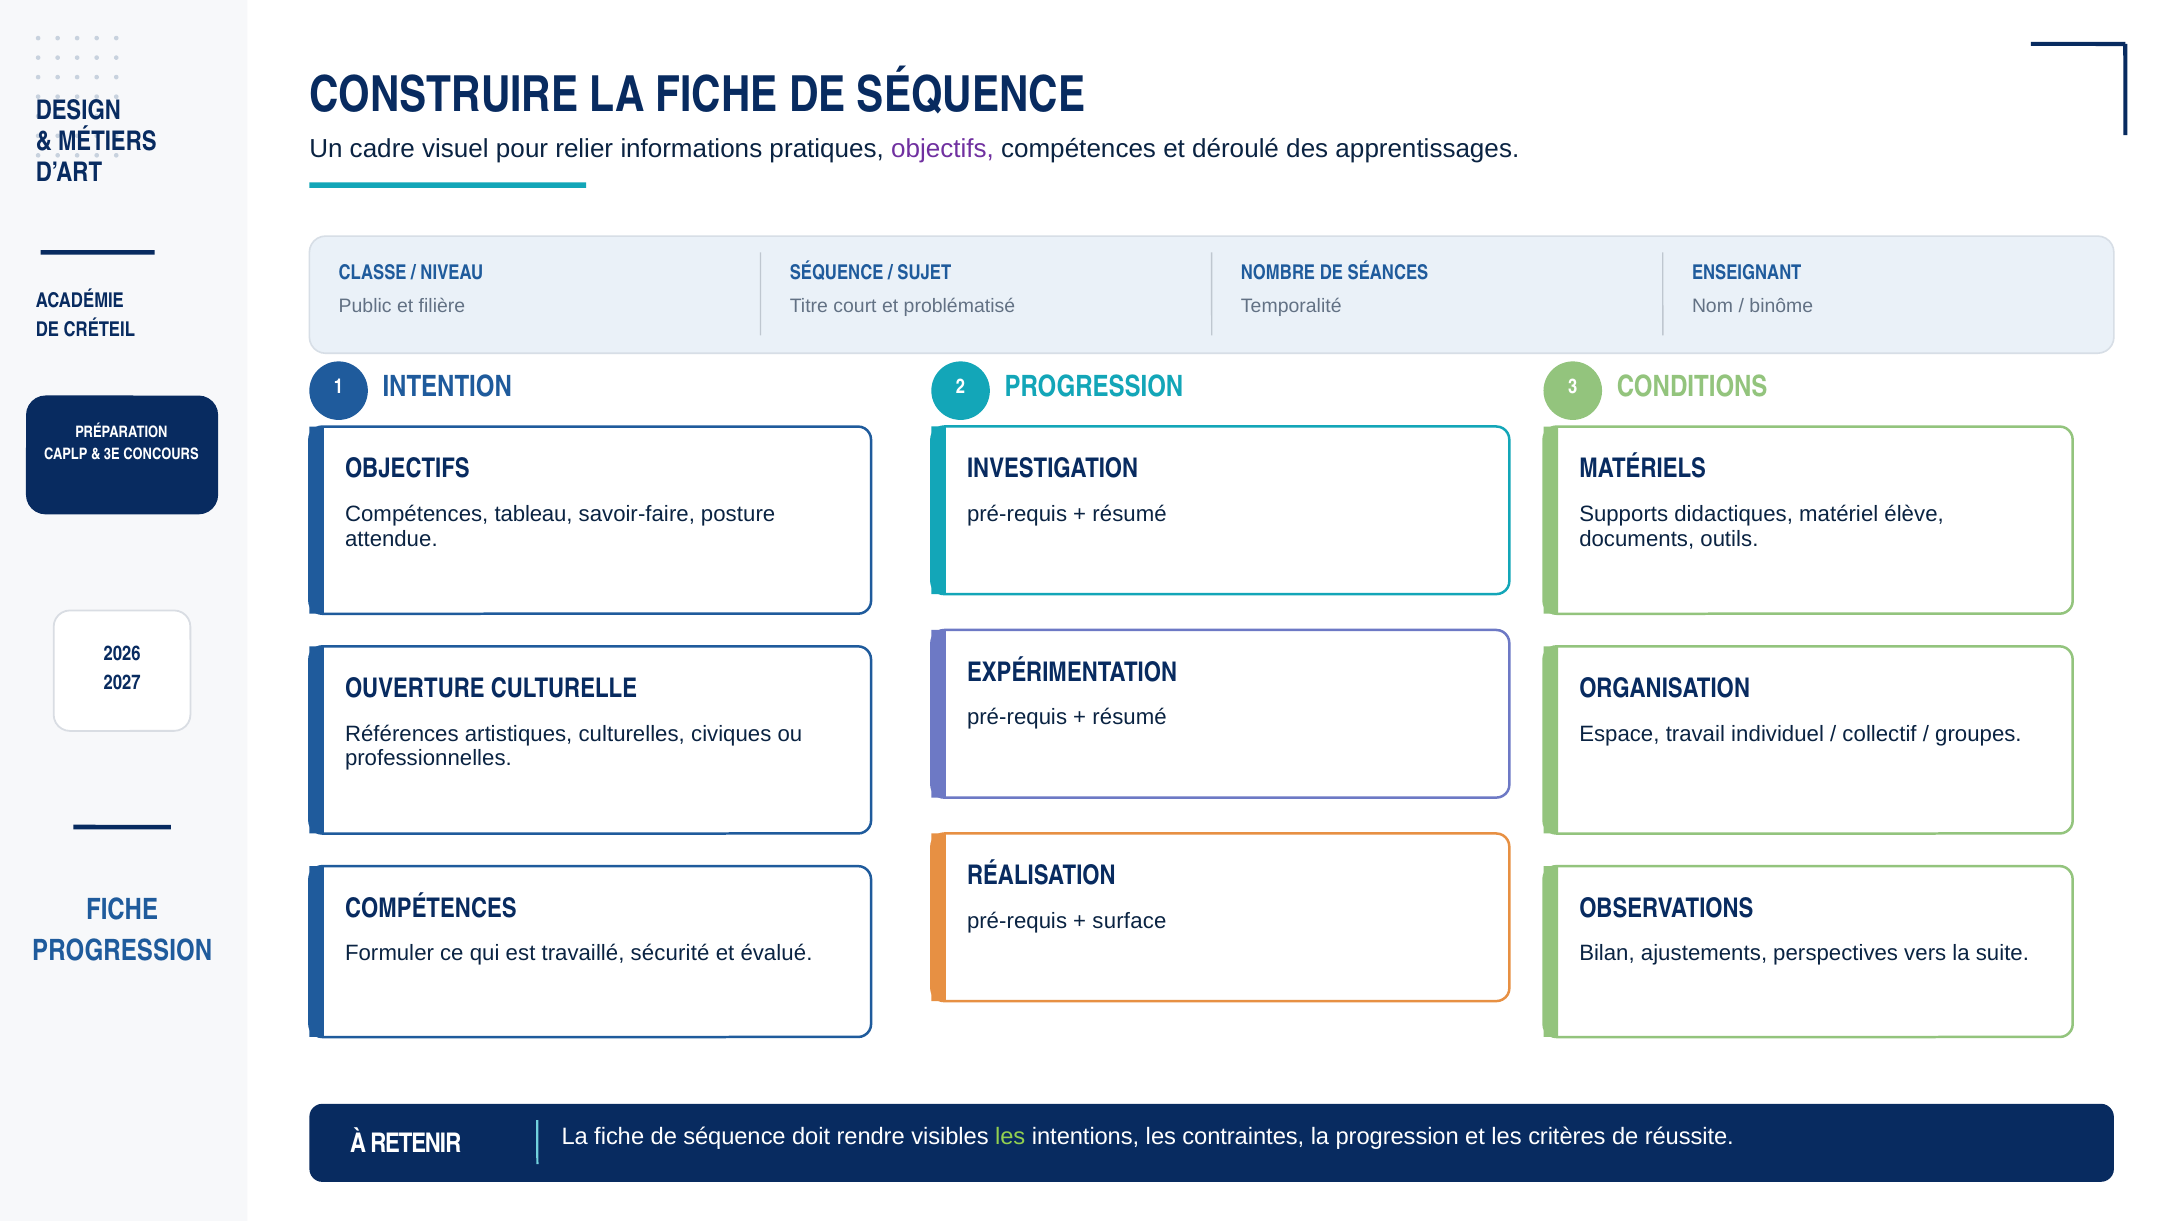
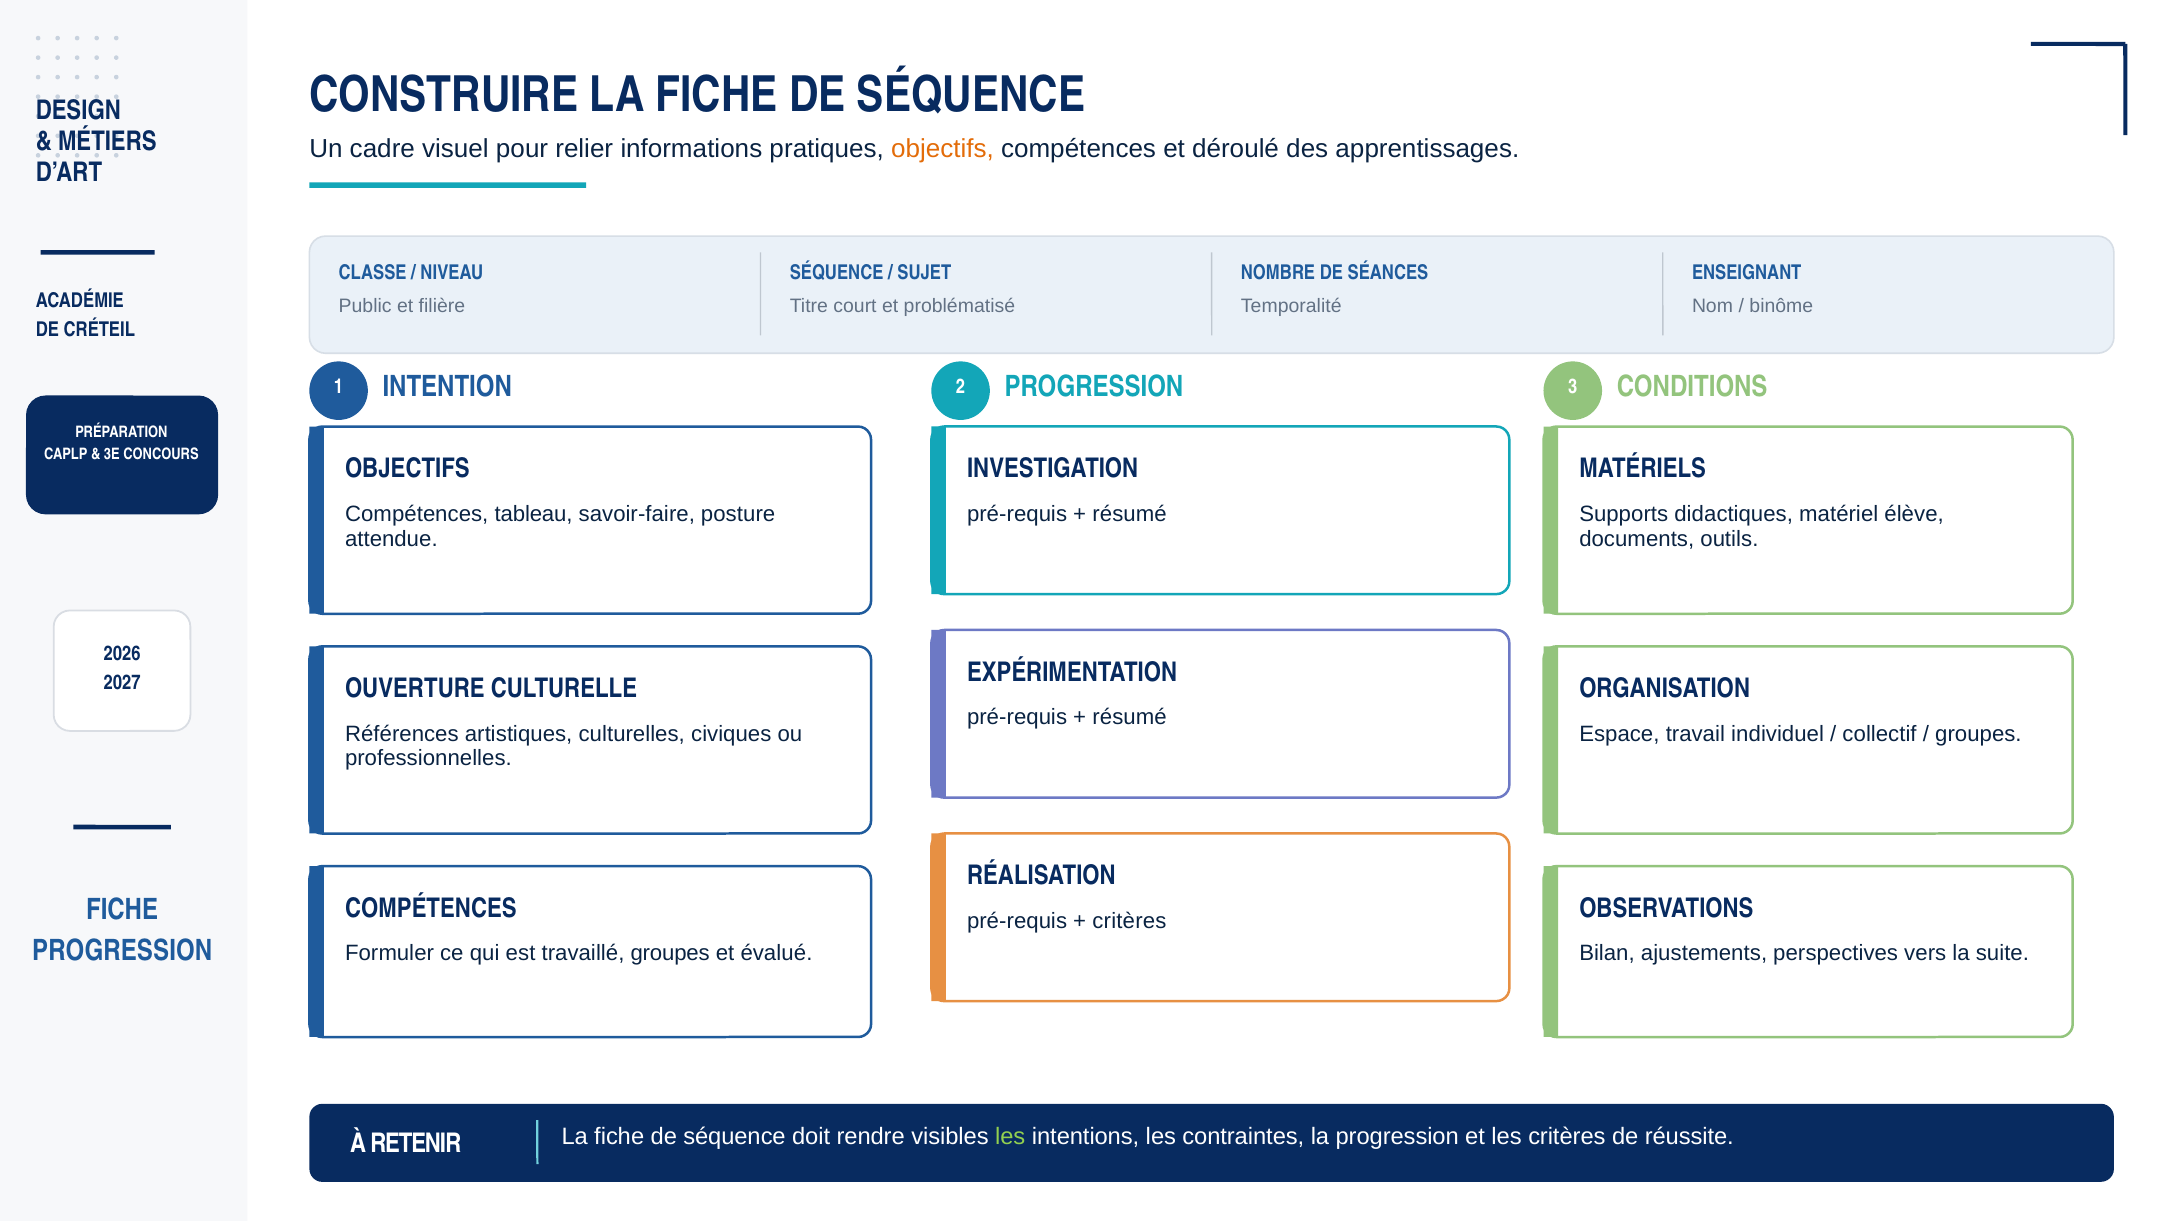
objectifs at (943, 148) colour: purple -> orange
surface at (1129, 921): surface -> critères
travaillé sécurité: sécurité -> groupes
